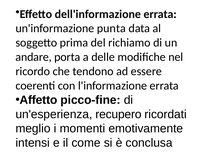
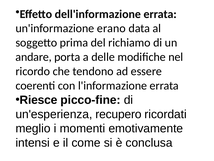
punta: punta -> erano
Affetto: Affetto -> Riesce
